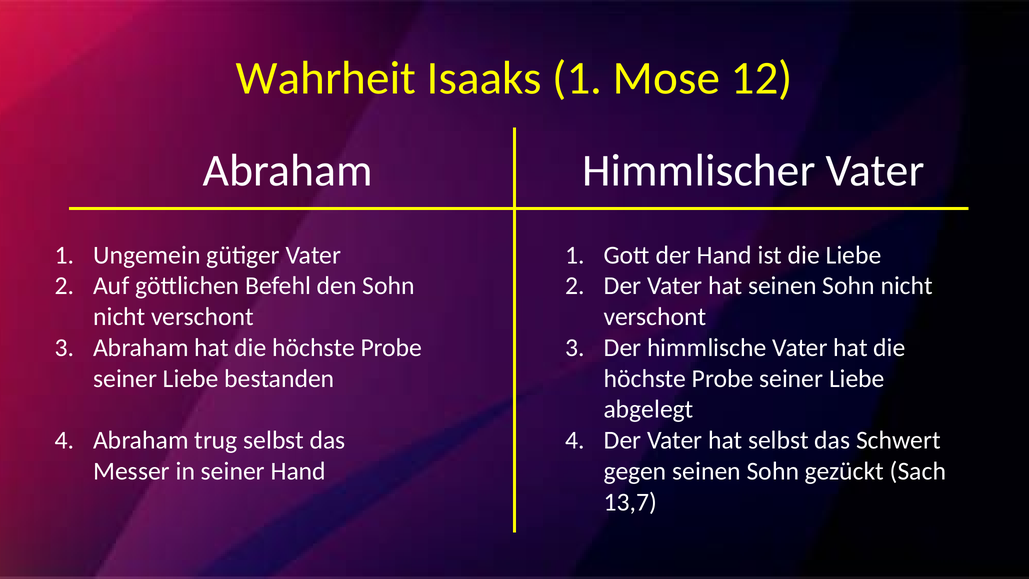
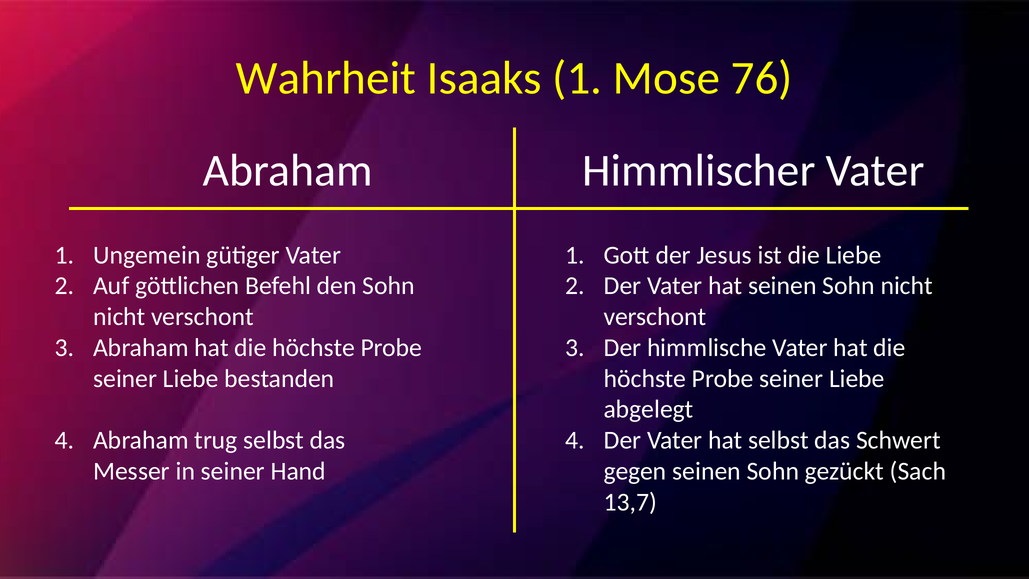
12: 12 -> 76
der Hand: Hand -> Jesus
